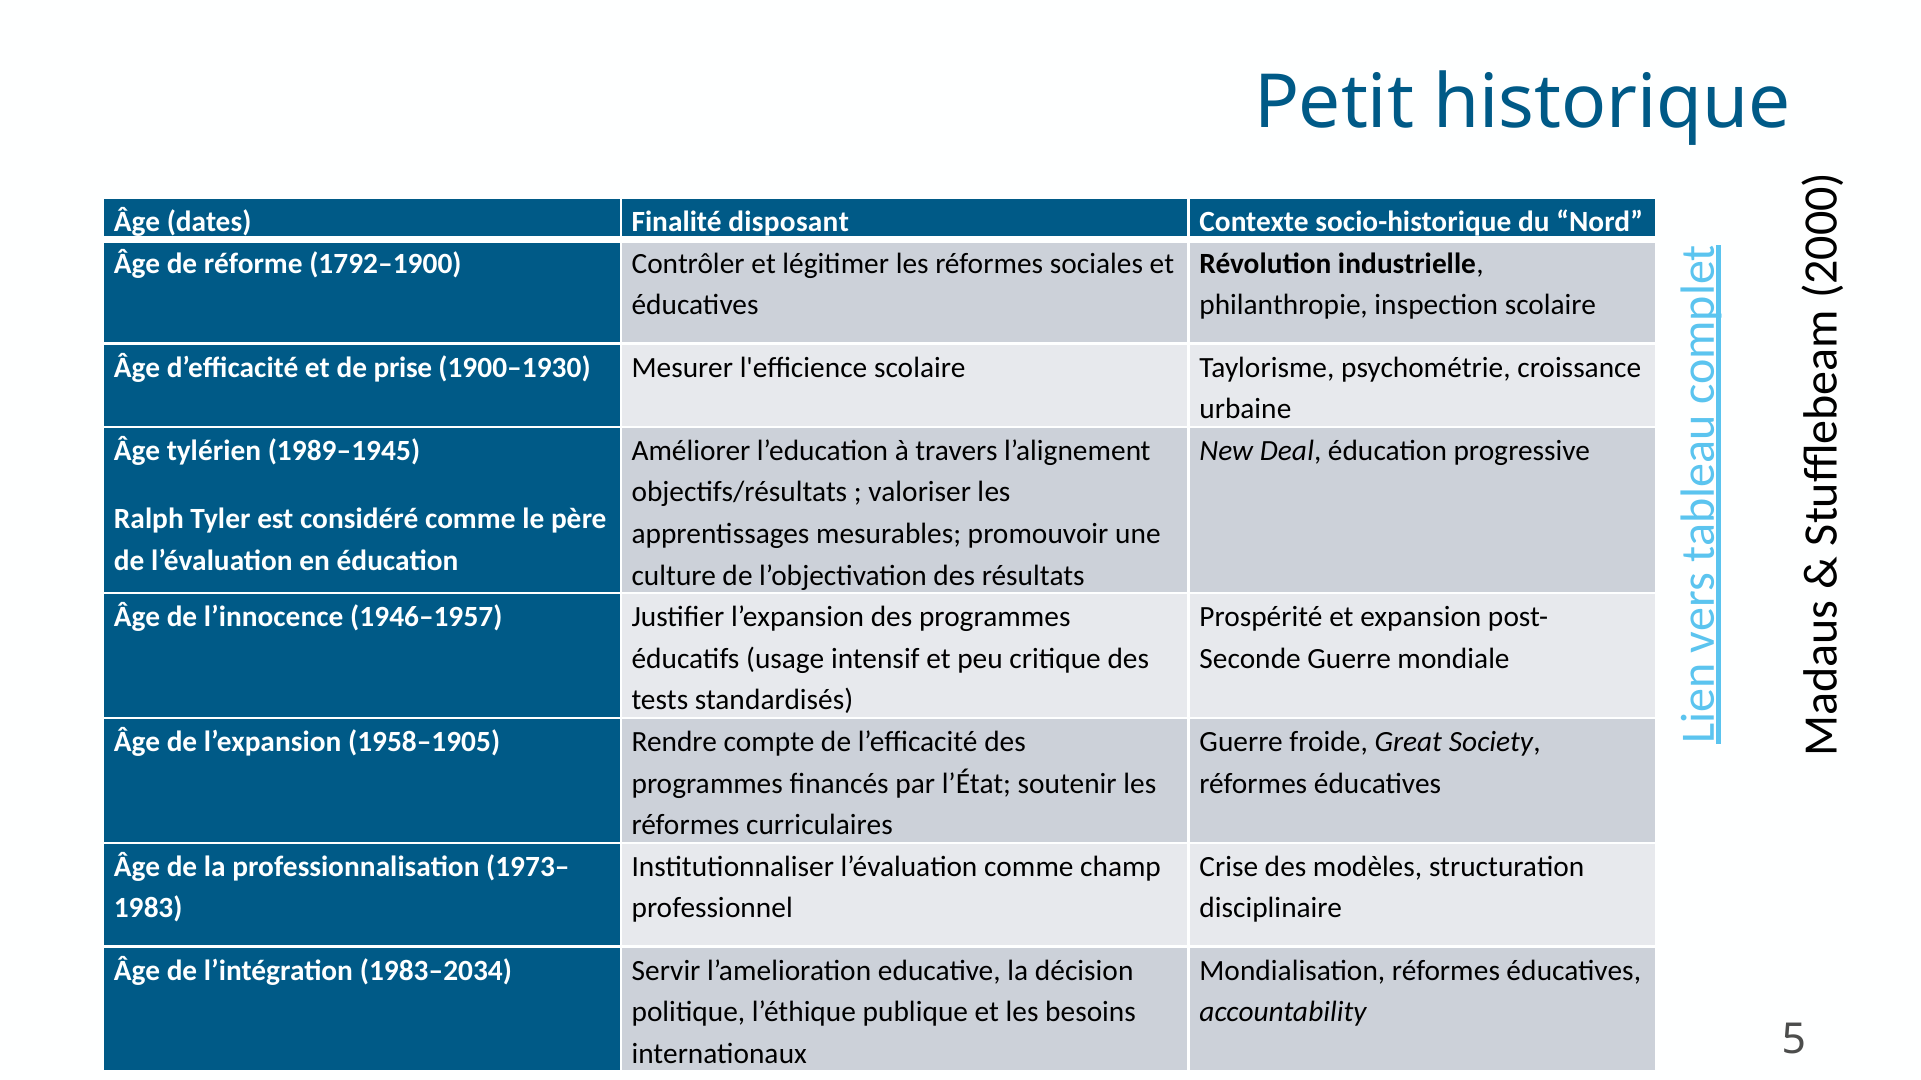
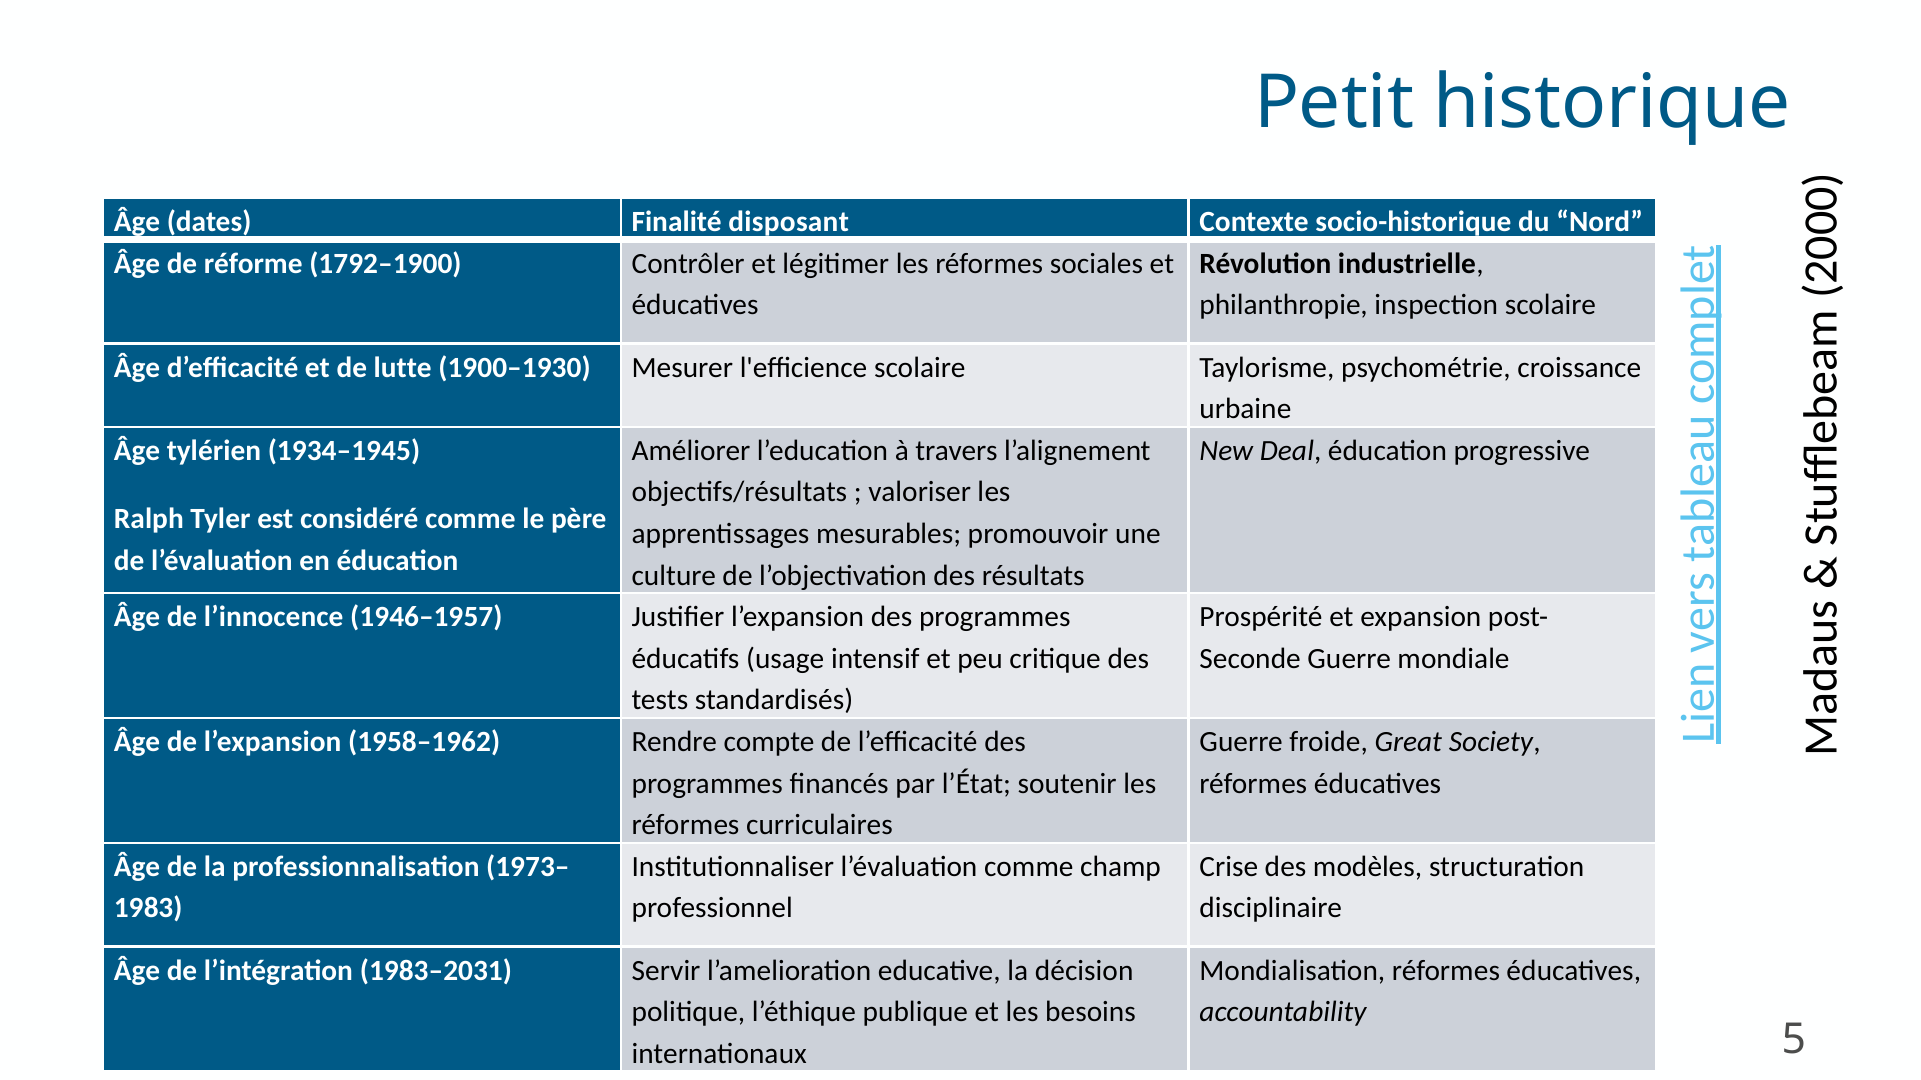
prise: prise -> lutte
1989–1945: 1989–1945 -> 1934–1945
1958–1905: 1958–1905 -> 1958–1962
1983–2034: 1983–2034 -> 1983–2031
